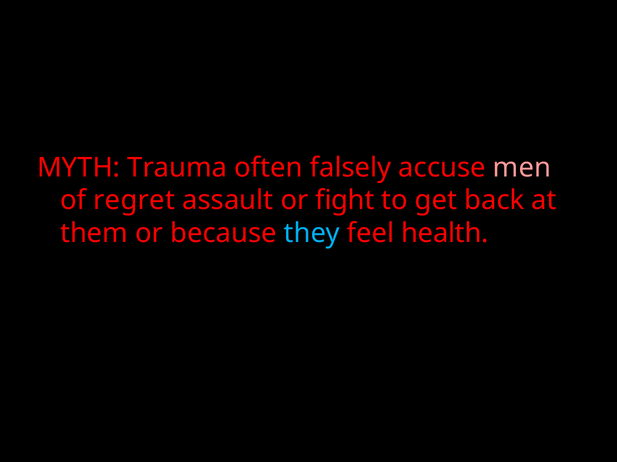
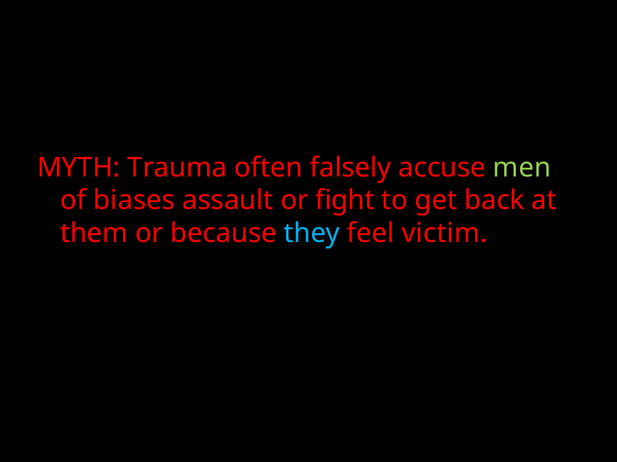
men colour: pink -> light green
regret: regret -> biases
health: health -> victim
